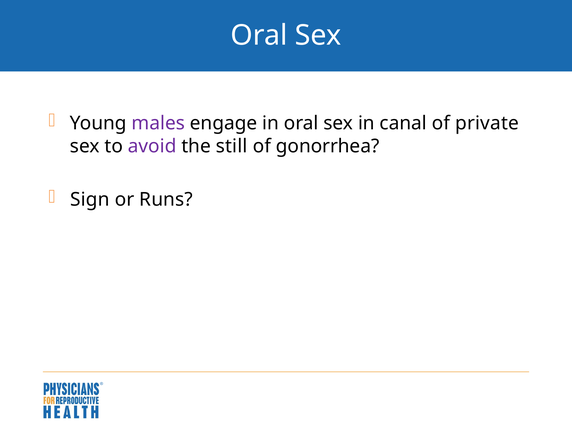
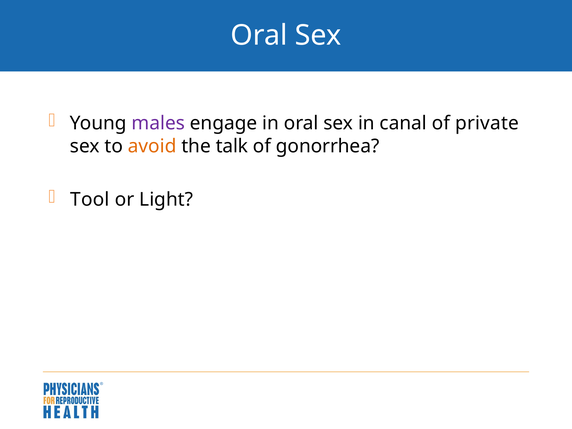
avoid colour: purple -> orange
still: still -> talk
Sign: Sign -> Tool
Runs: Runs -> Light
